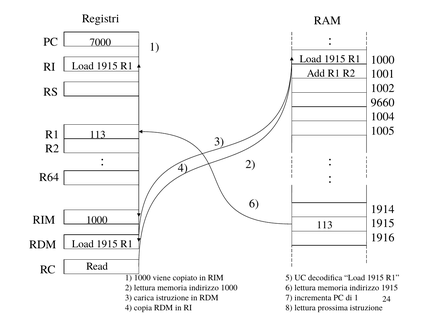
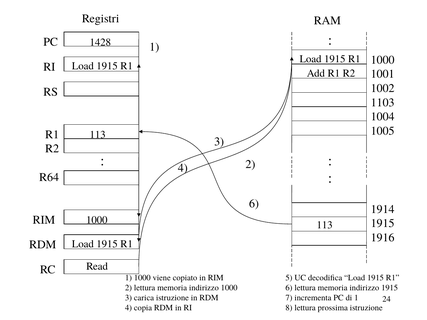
7000: 7000 -> 1428
9660: 9660 -> 1103
